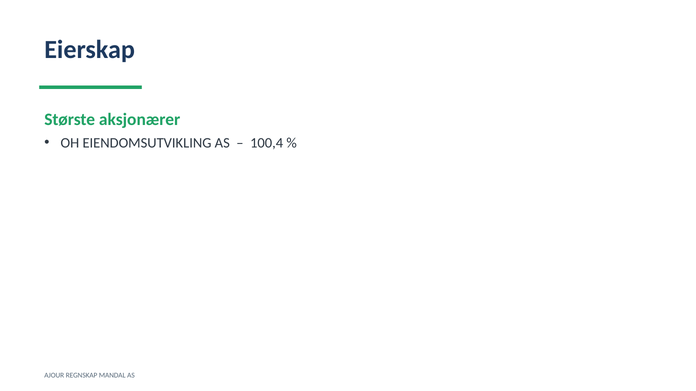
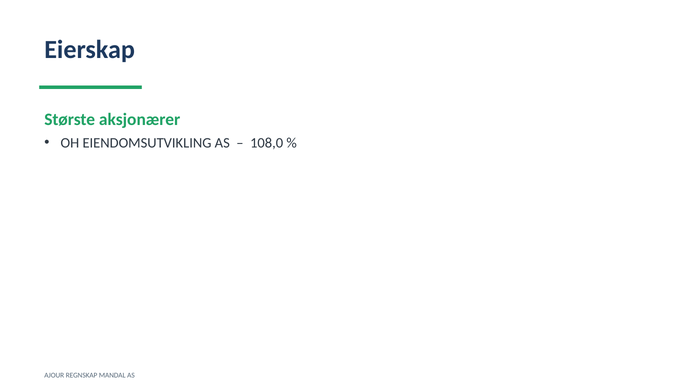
100,4: 100,4 -> 108,0
